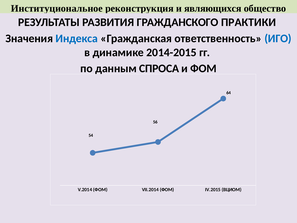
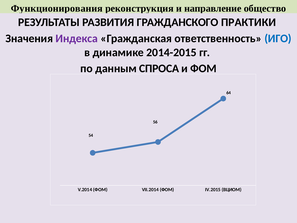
Институциональное: Институциональное -> Функционирования
являющихся: являющихся -> направление
Индекса colour: blue -> purple
